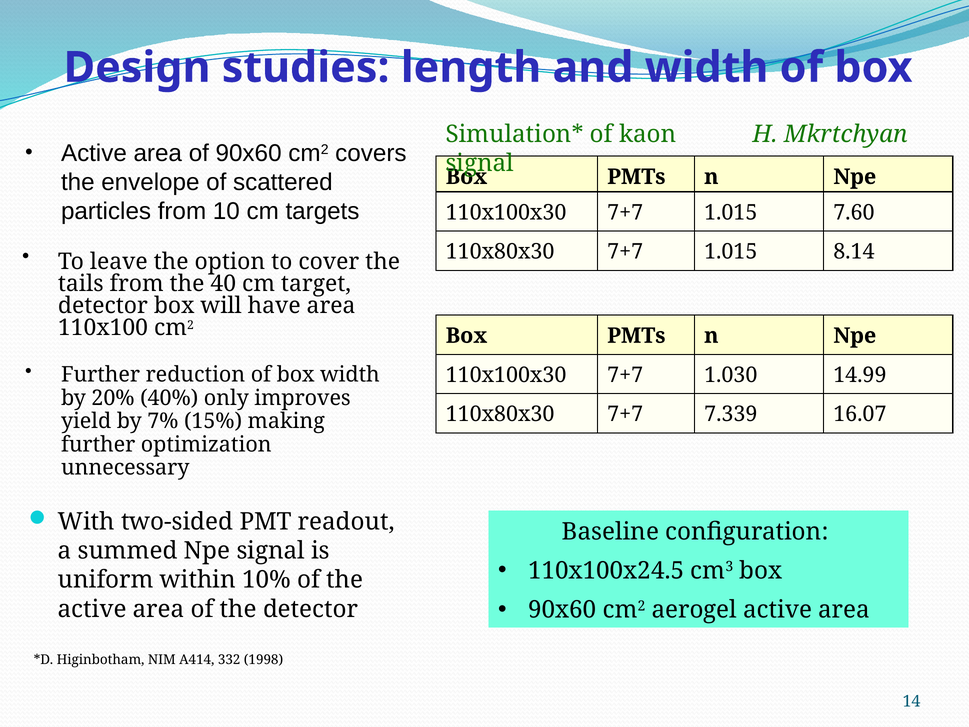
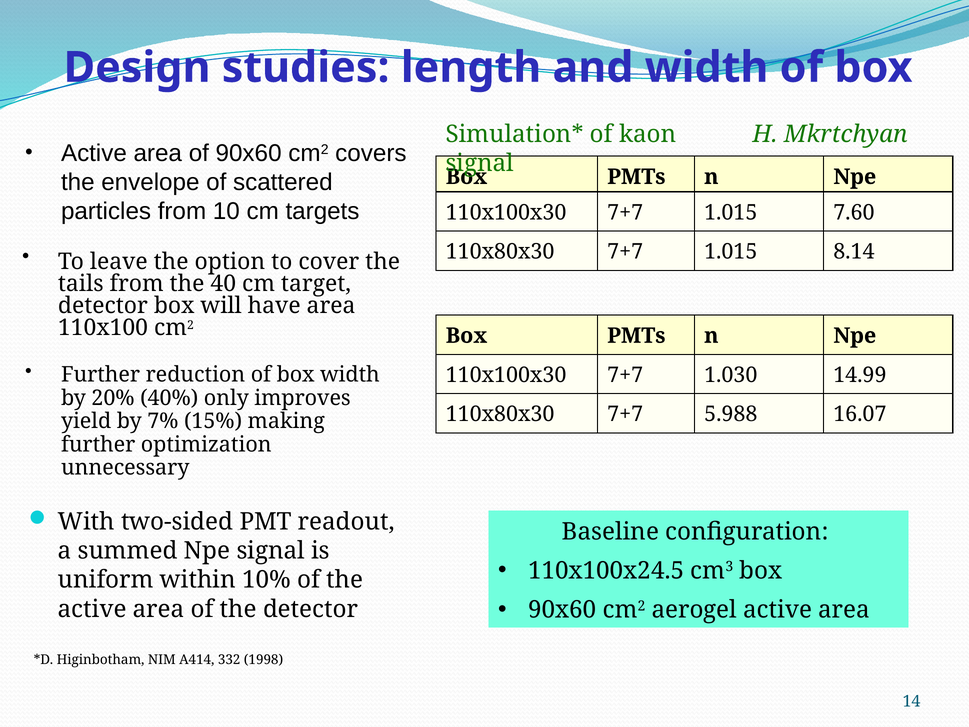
7.339: 7.339 -> 5.988
